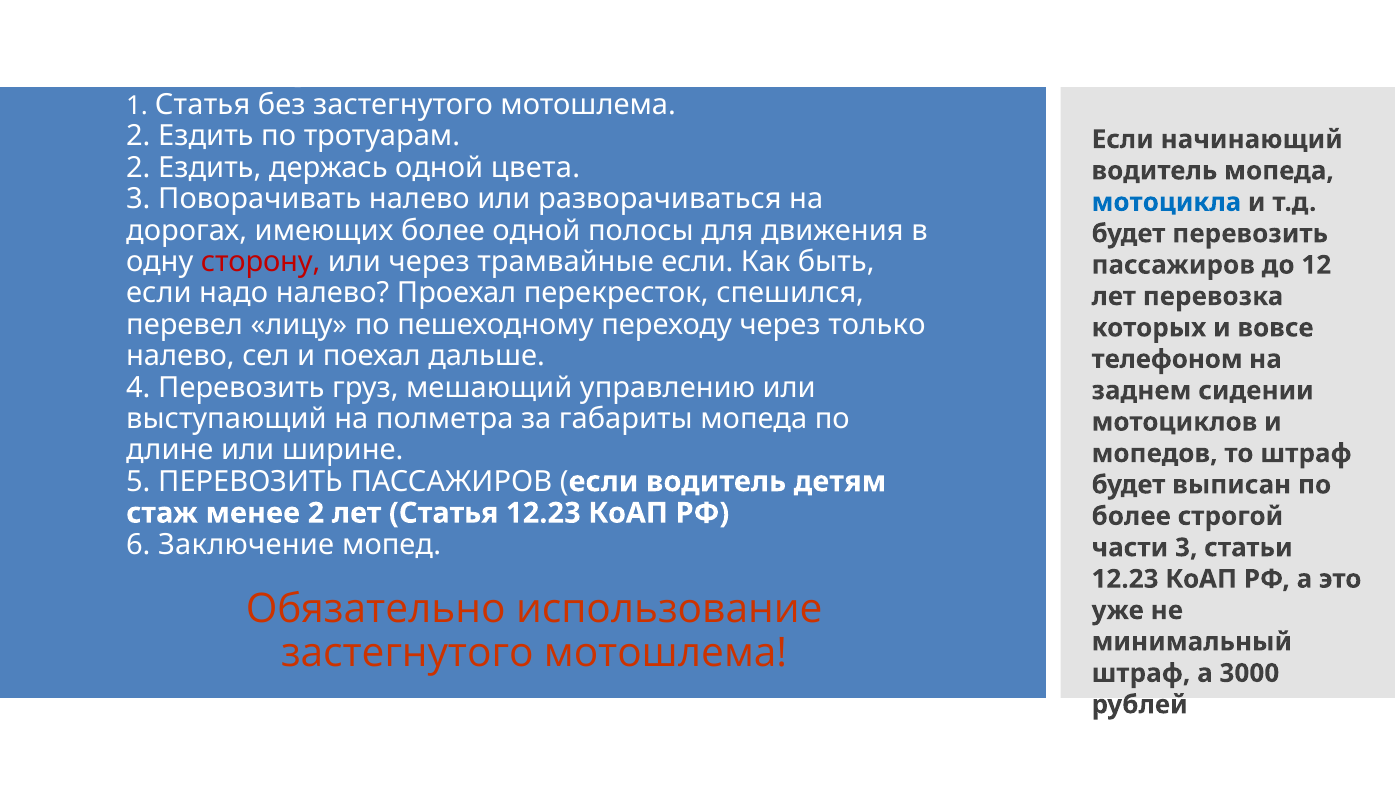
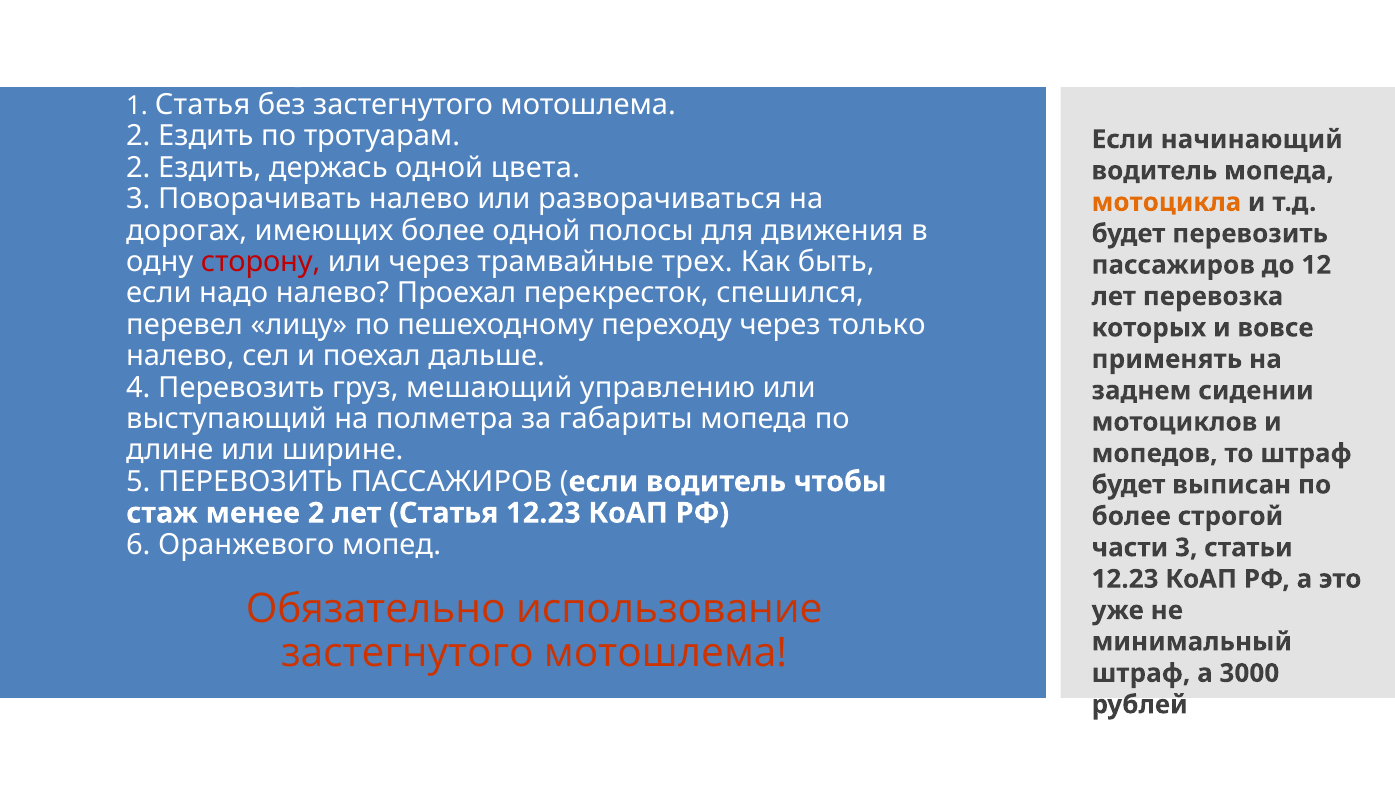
мотоцикла colour: blue -> orange
трамвайные если: если -> трех
телефоном: телефоном -> применять
детям: детям -> чтобы
Заключение: Заключение -> Оранжевого
